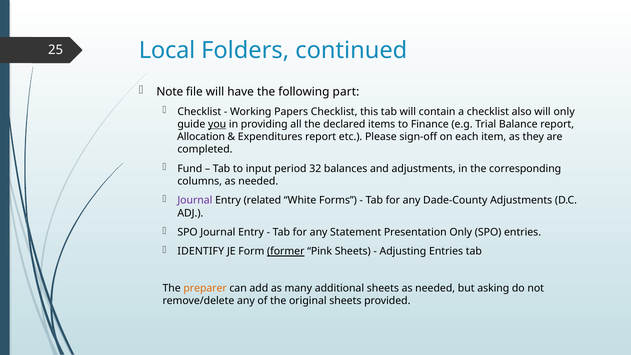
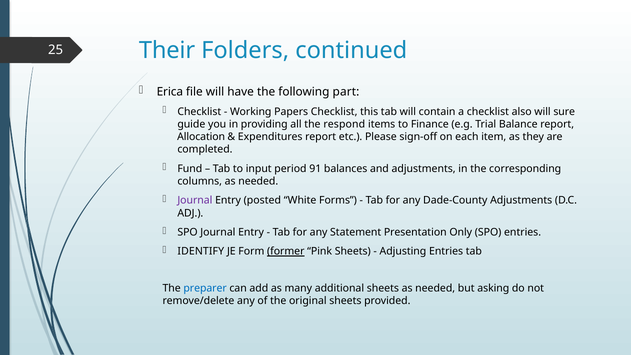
Local: Local -> Their
Note: Note -> Erica
will only: only -> sure
you underline: present -> none
declared: declared -> respond
32: 32 -> 91
related: related -> posted
preparer colour: orange -> blue
